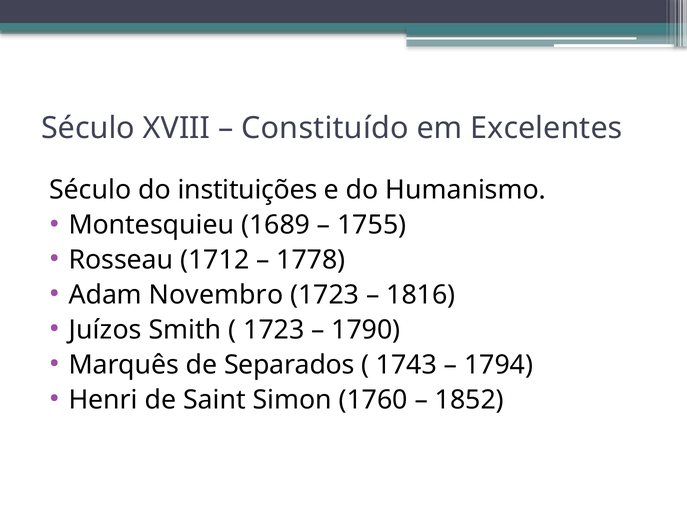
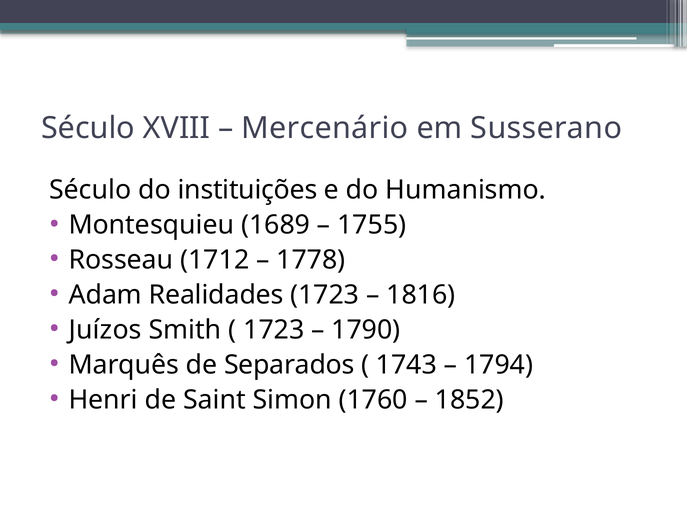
Constituído: Constituído -> Mercenário
Excelentes: Excelentes -> Susserano
Novembro: Novembro -> Realidades
